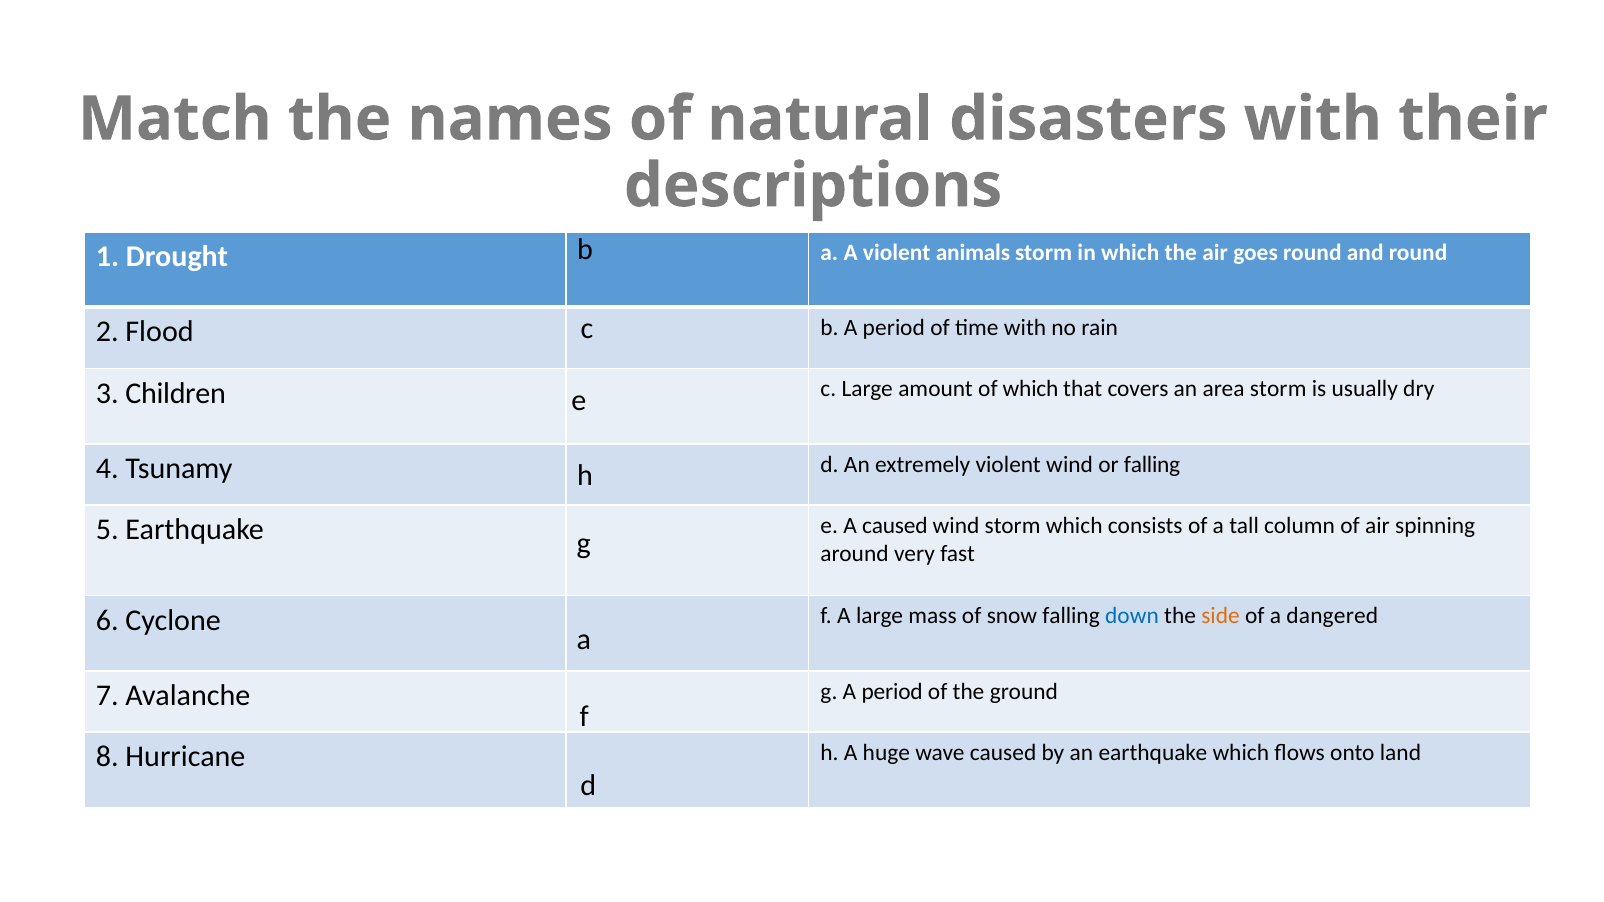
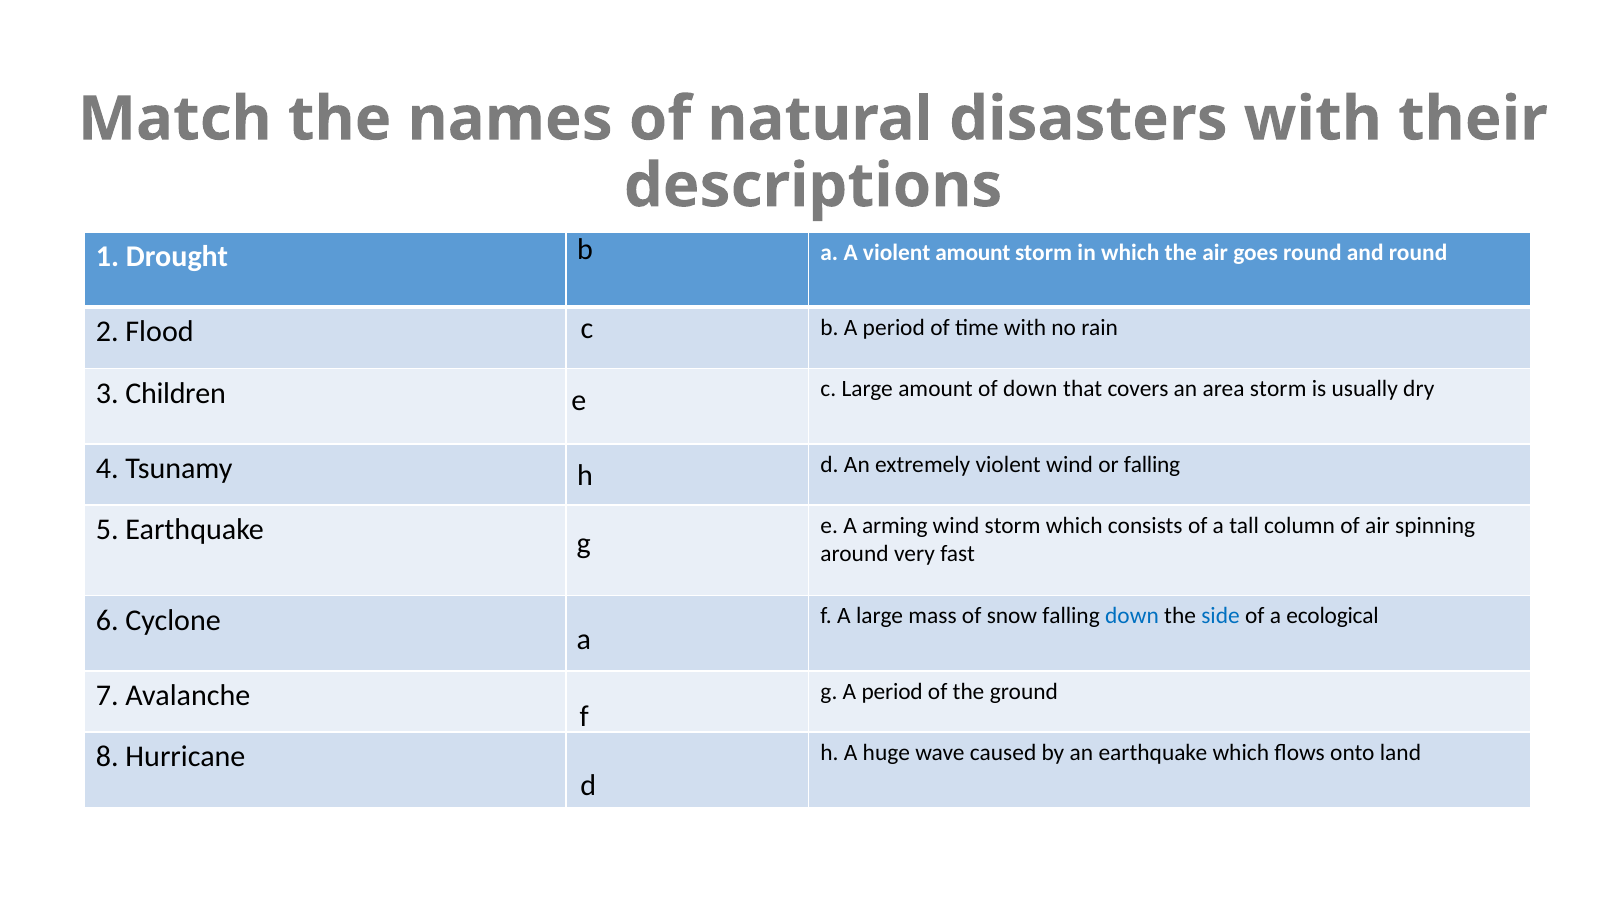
violent animals: animals -> amount
of which: which -> down
A caused: caused -> arming
side colour: orange -> blue
dangered: dangered -> ecological
